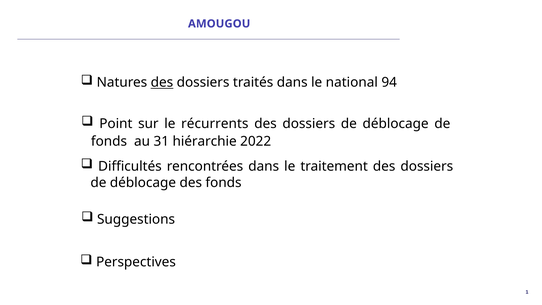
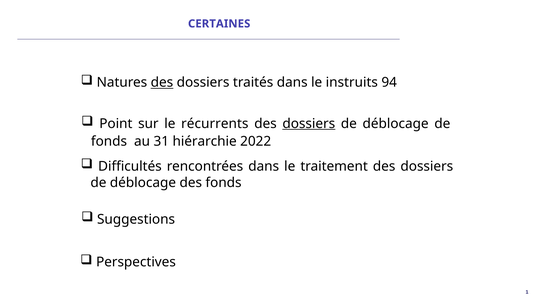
AMOUGOU: AMOUGOU -> CERTAINES
national: national -> instruits
dossiers at (309, 124) underline: none -> present
